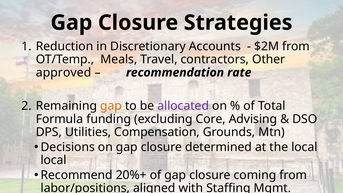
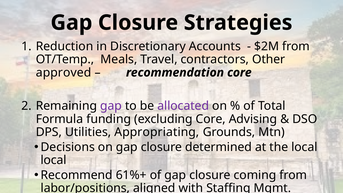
recommendation rate: rate -> core
gap at (111, 106) colour: orange -> purple
Compensation: Compensation -> Appropriating
20%+: 20%+ -> 61%+
